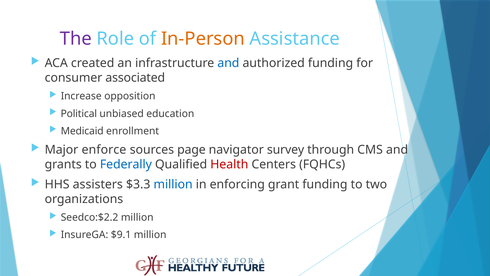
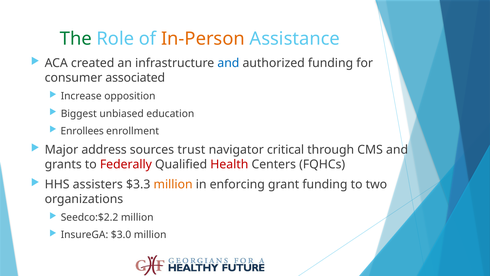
The colour: purple -> green
Political: Political -> Biggest
Medicaid: Medicaid -> Enrollees
enforce: enforce -> address
page: page -> trust
survey: survey -> critical
Federally colour: blue -> red
million at (173, 184) colour: blue -> orange
$9.1: $9.1 -> $3.0
